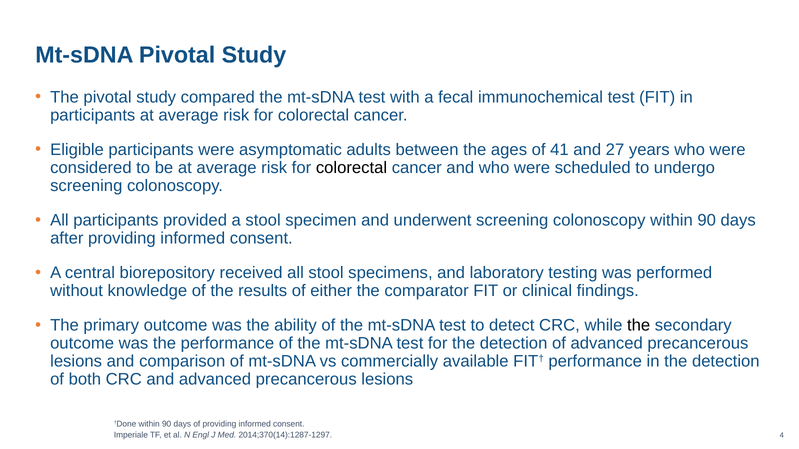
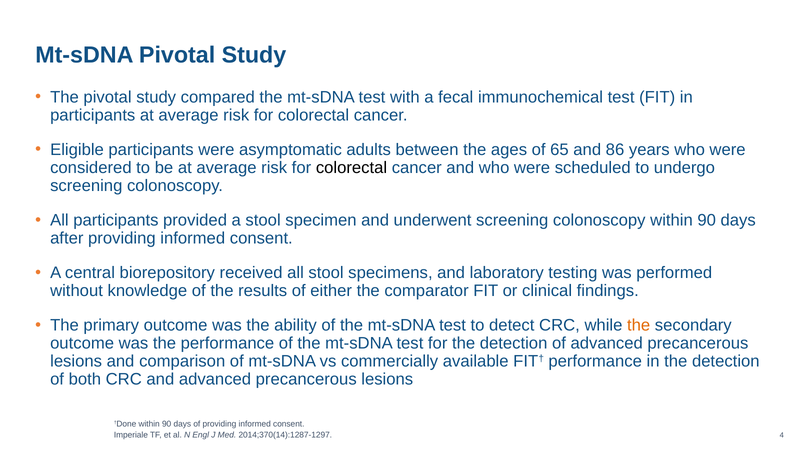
41: 41 -> 65
27: 27 -> 86
the at (639, 326) colour: black -> orange
